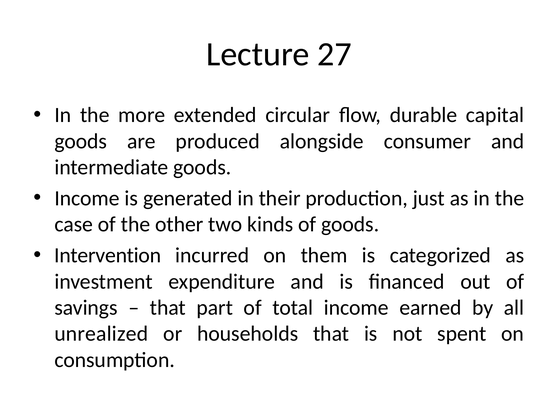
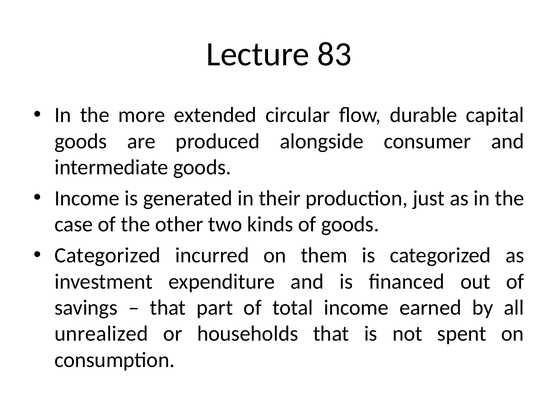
27: 27 -> 83
Intervention at (108, 255): Intervention -> Categorized
